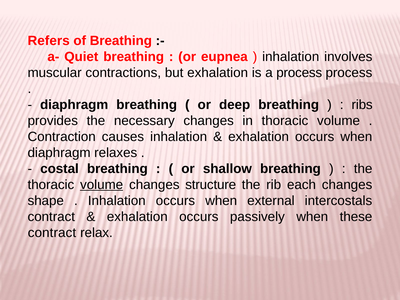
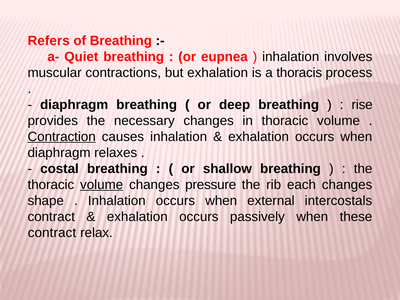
a process: process -> thoracis
ribs: ribs -> rise
Contraction underline: none -> present
structure: structure -> pressure
